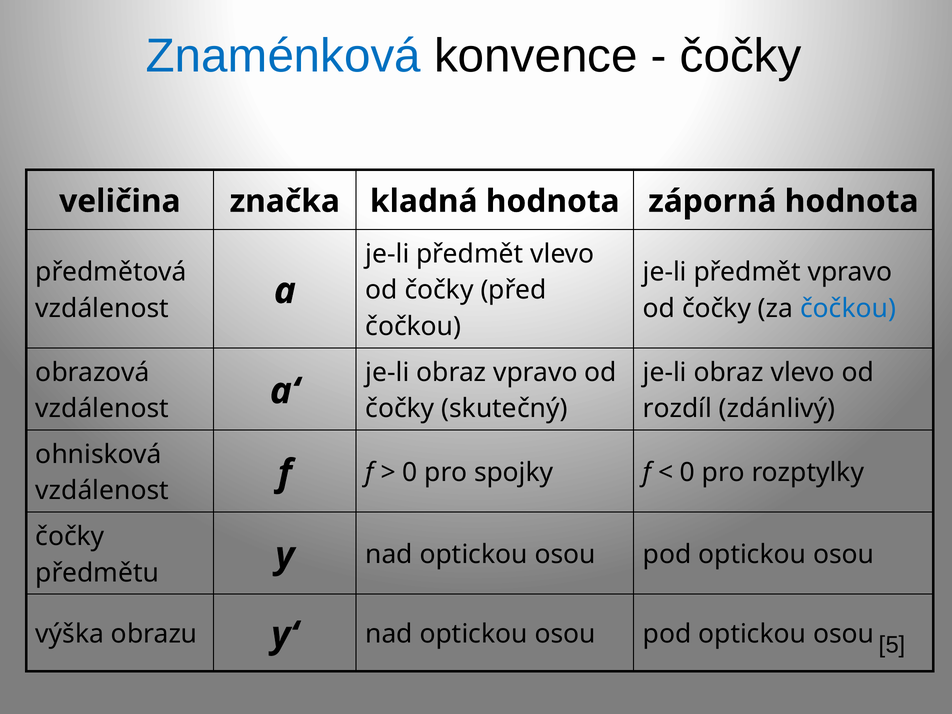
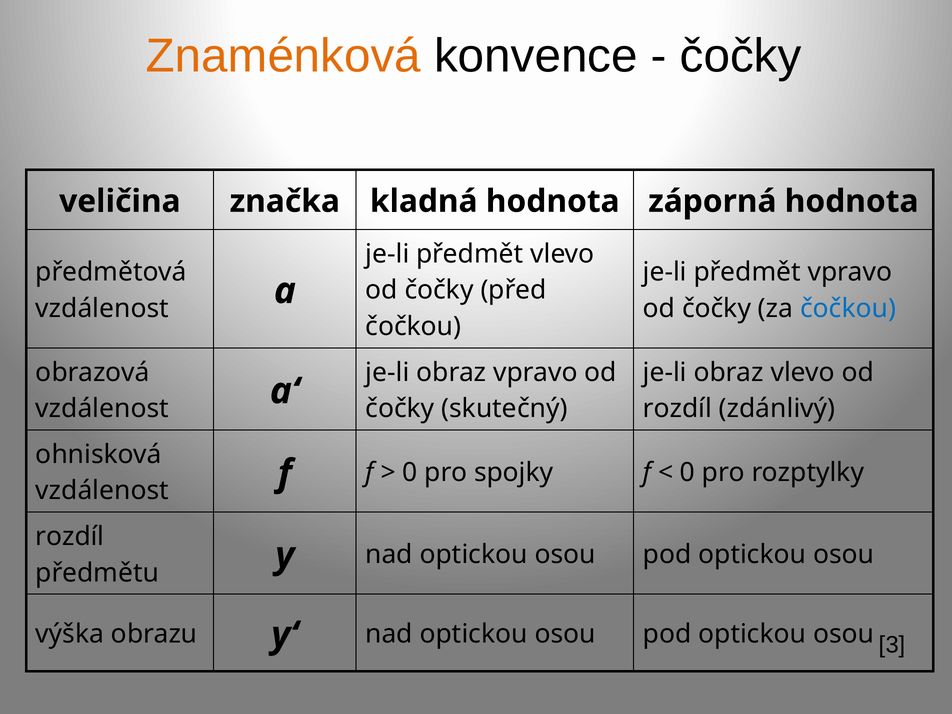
Znaménková colour: blue -> orange
čočky at (70, 537): čočky -> rozdíl
5: 5 -> 3
